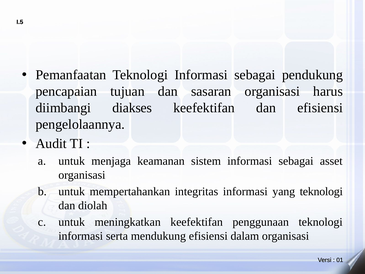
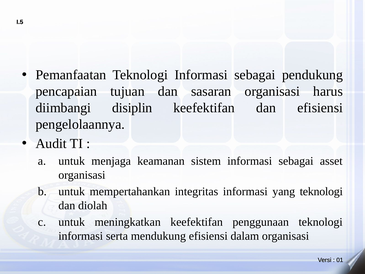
diakses: diakses -> disiplin
